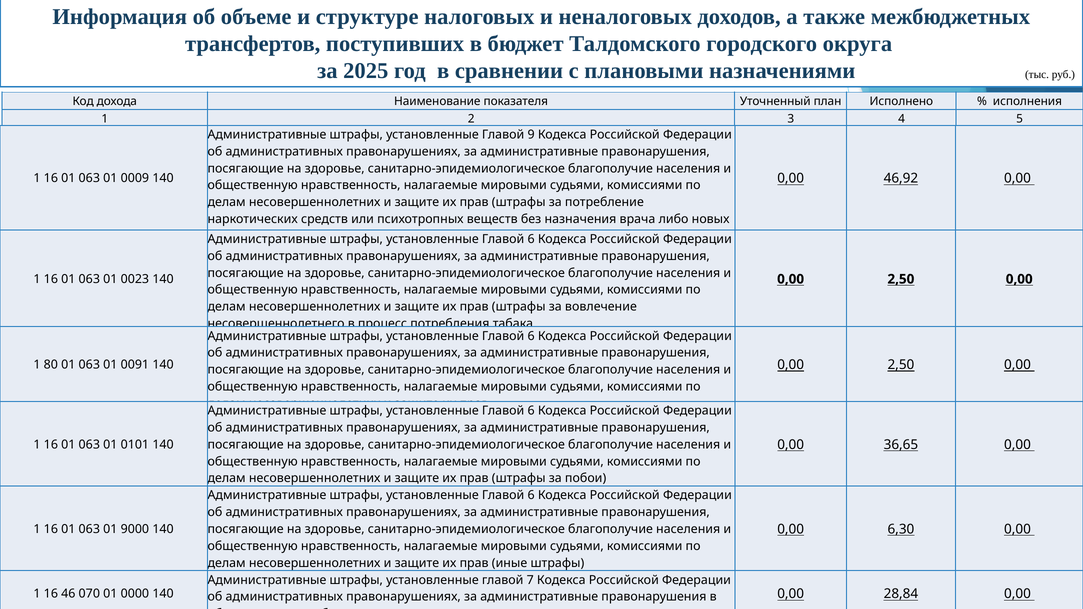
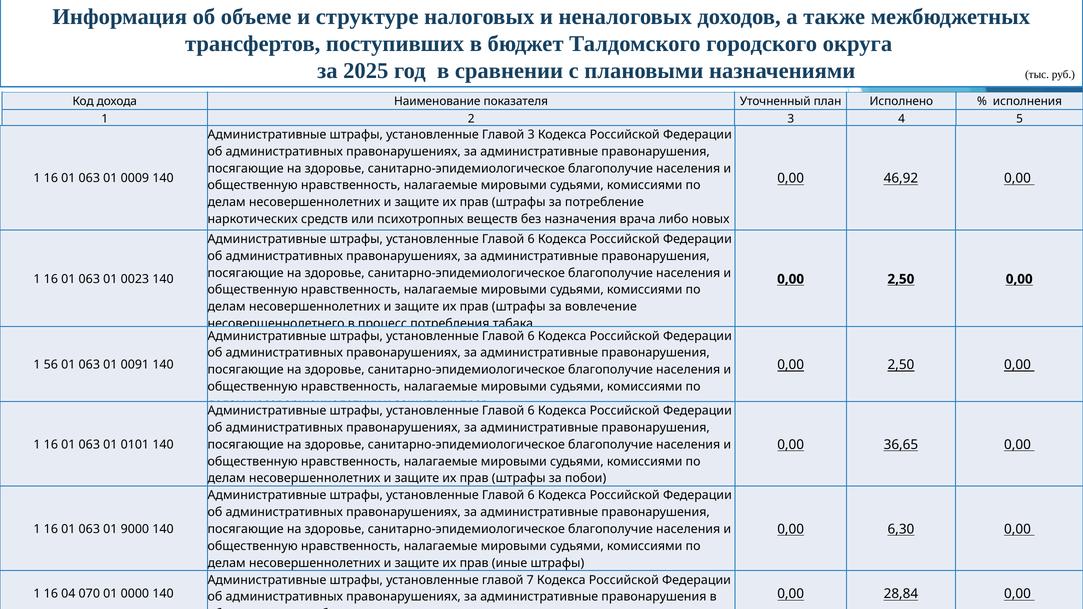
Главой 9: 9 -> 3
80: 80 -> 56
46: 46 -> 04
